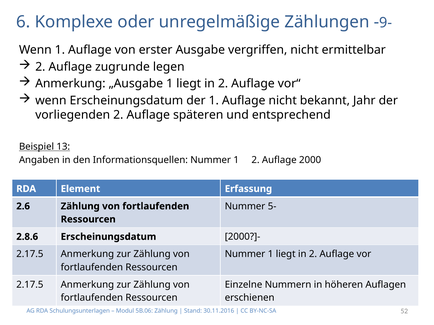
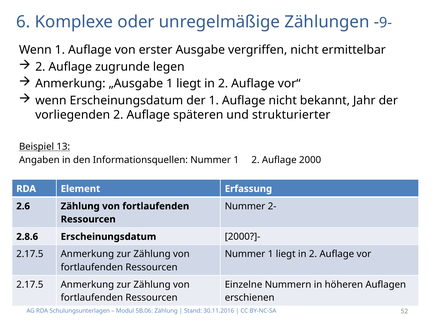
entsprechend: entsprechend -> strukturierter
5-: 5- -> 2-
